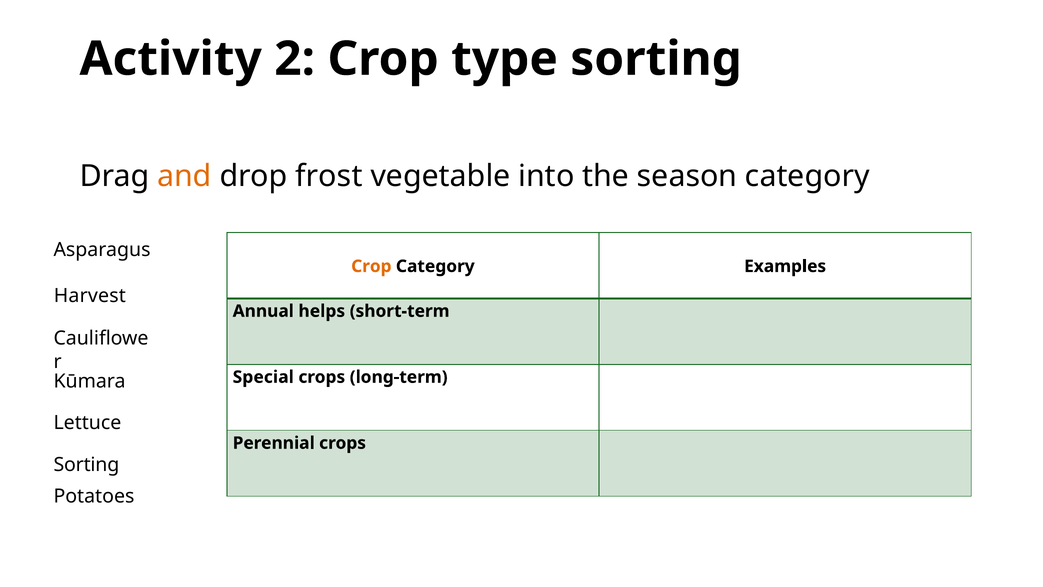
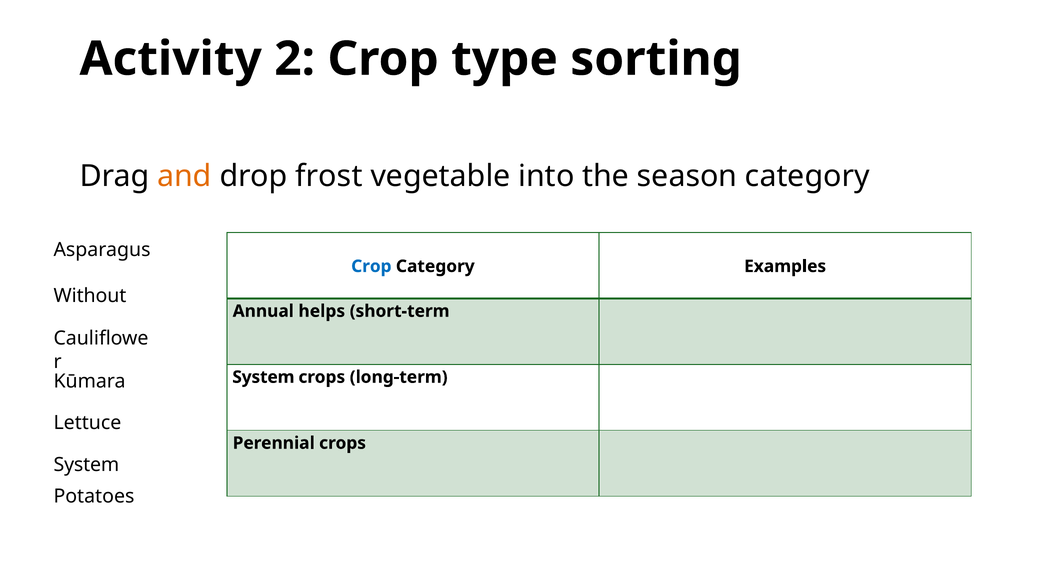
Crop at (371, 266) colour: orange -> blue
Harvest: Harvest -> Without
Special at (263, 377): Special -> System
Sorting at (86, 464): Sorting -> System
